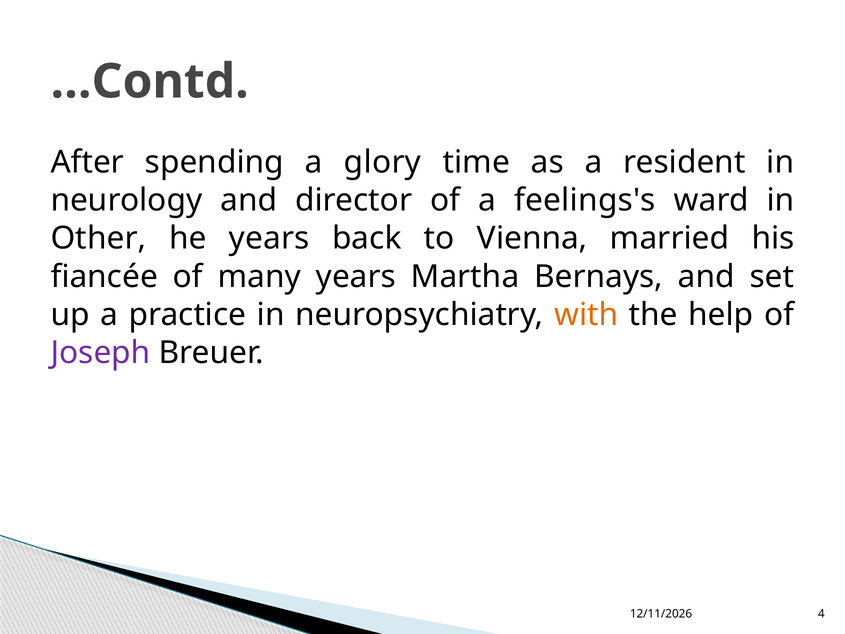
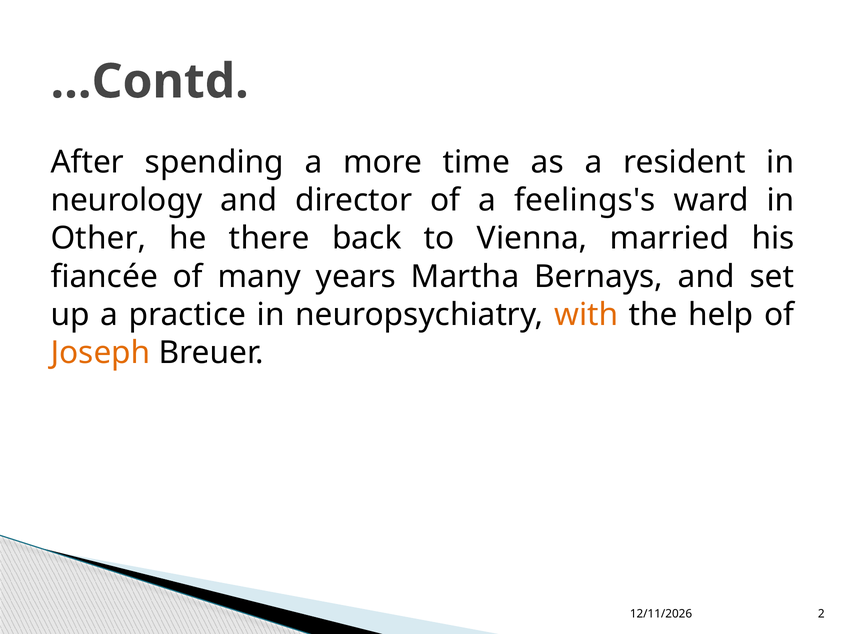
glory: glory -> more
he years: years -> there
Joseph colour: purple -> orange
4: 4 -> 2
